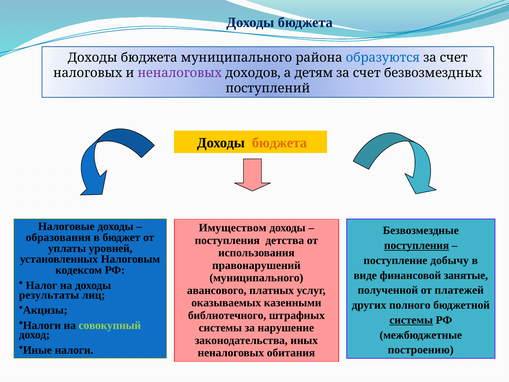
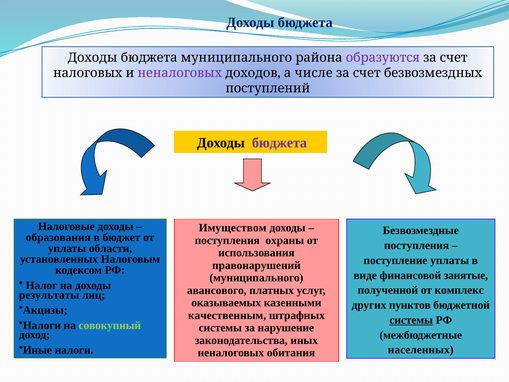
образуются colour: blue -> purple
детям: детям -> числе
бюджета at (279, 143) colour: orange -> purple
детства: детства -> охраны
поступления at (417, 245) underline: present -> none
уровней: уровней -> области
поступление добычу: добычу -> уплаты
платежей: платежей -> комплекс
полного: полного -> пунктов
библиотечного: библиотечного -> качественным
построению: построению -> населенных
